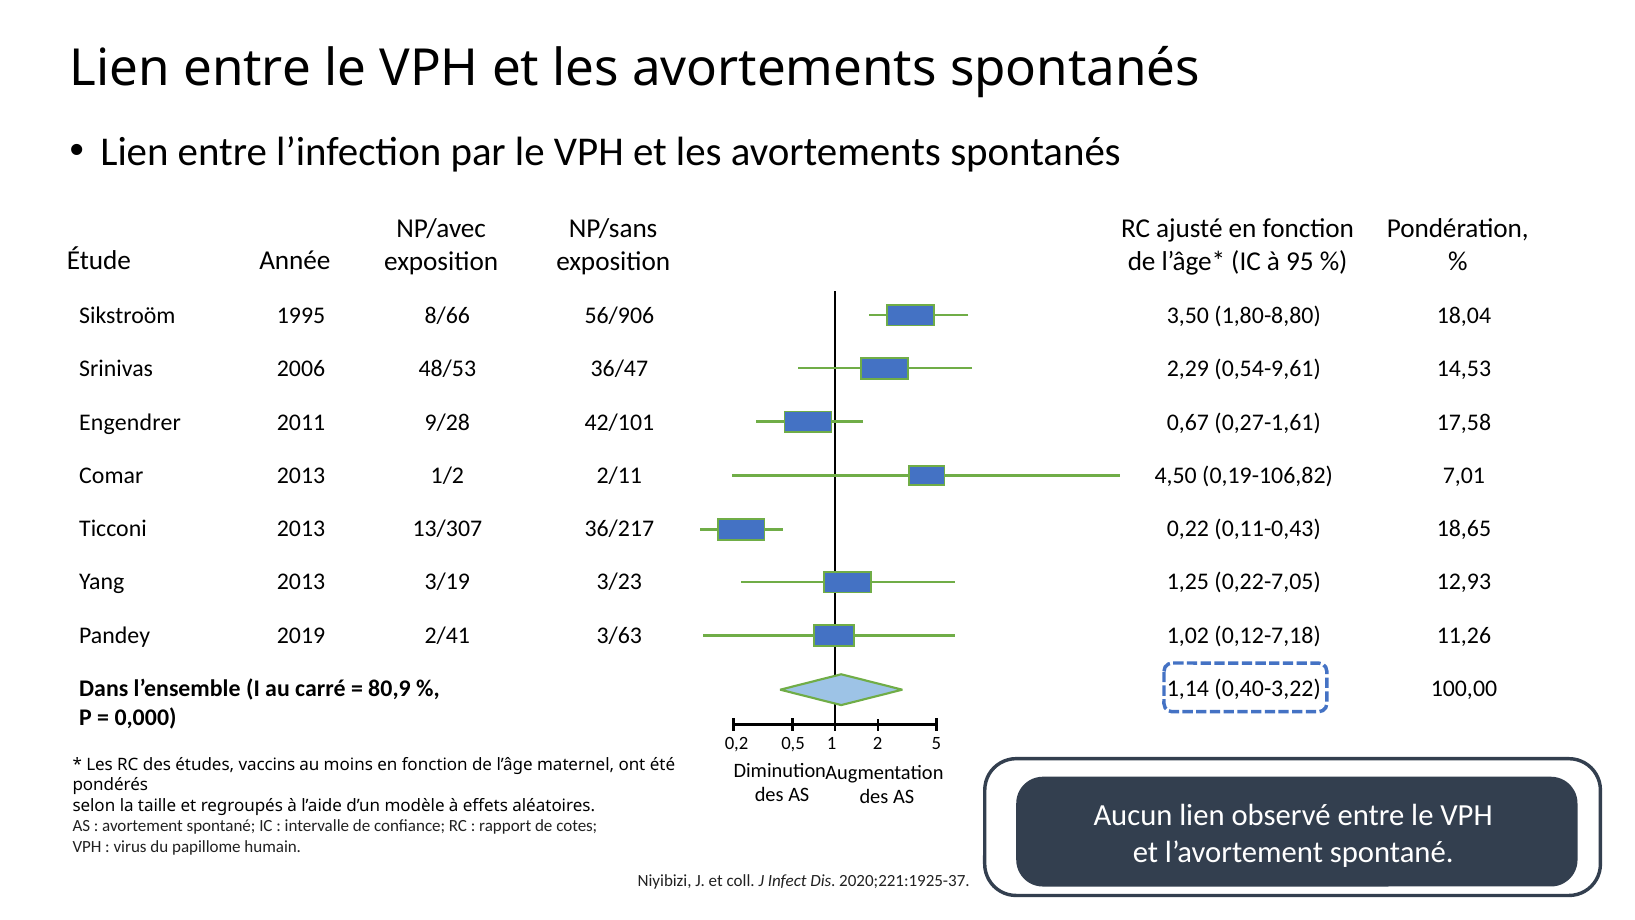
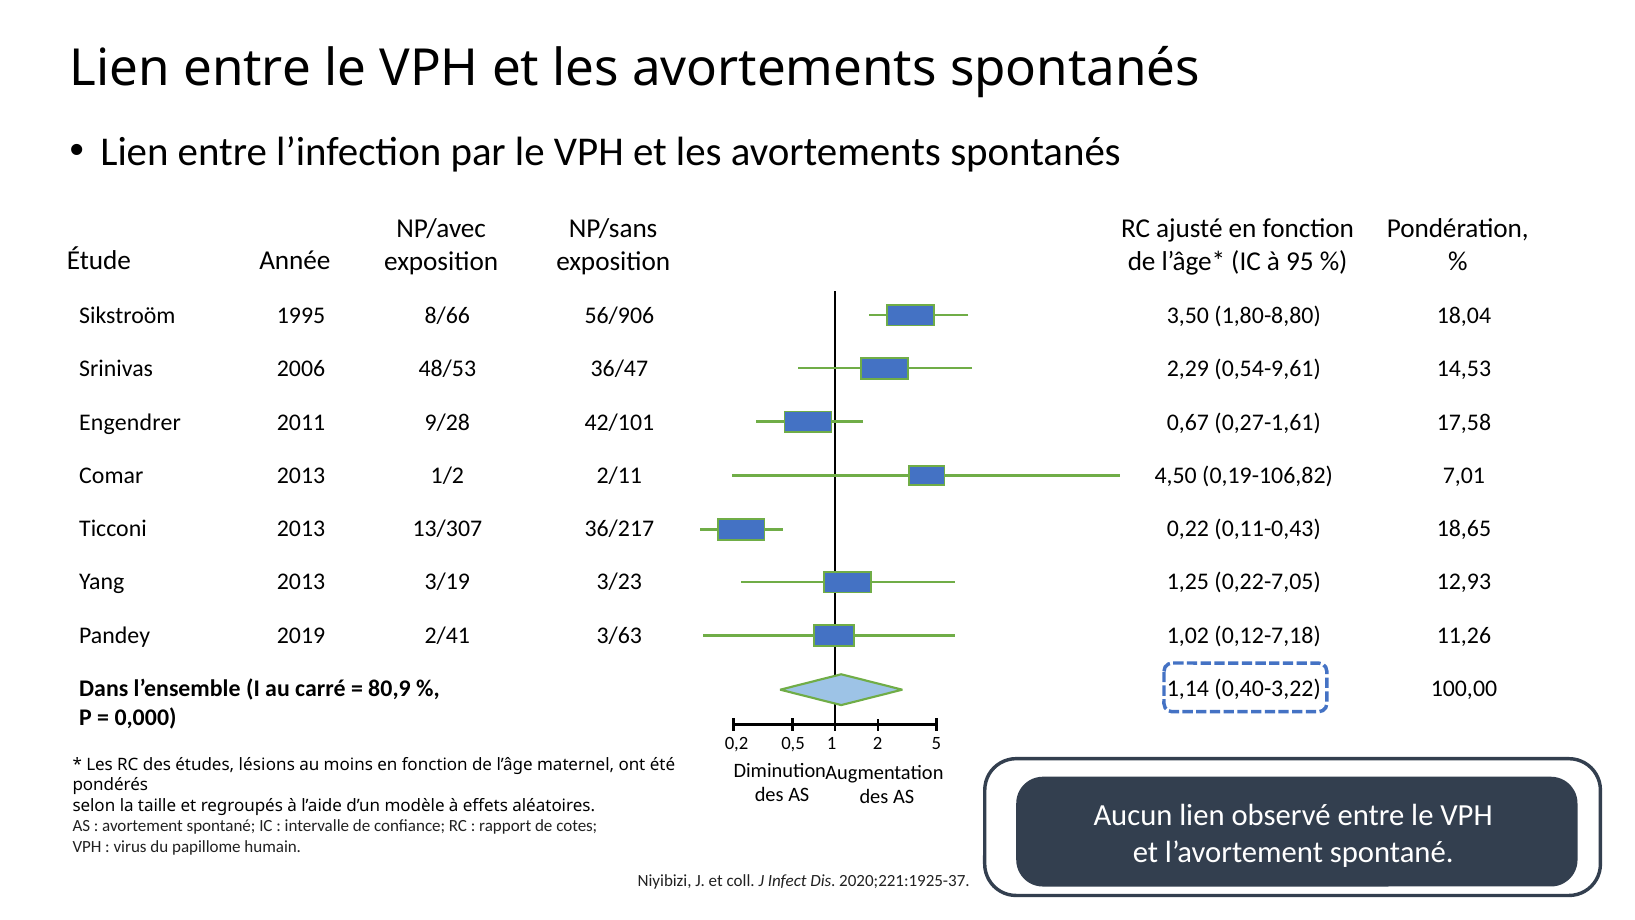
vaccins: vaccins -> lésions
